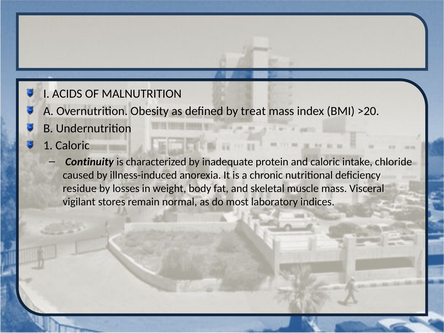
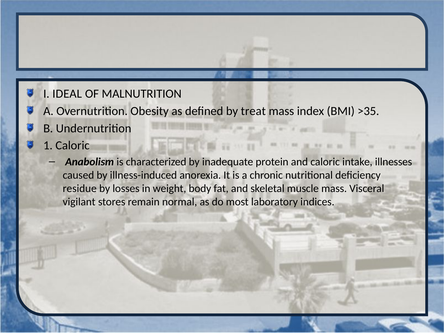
ACIDS: ACIDS -> IDEAL
>20: >20 -> >35
Continuity: Continuity -> Anabolism
chloride: chloride -> illnesses
